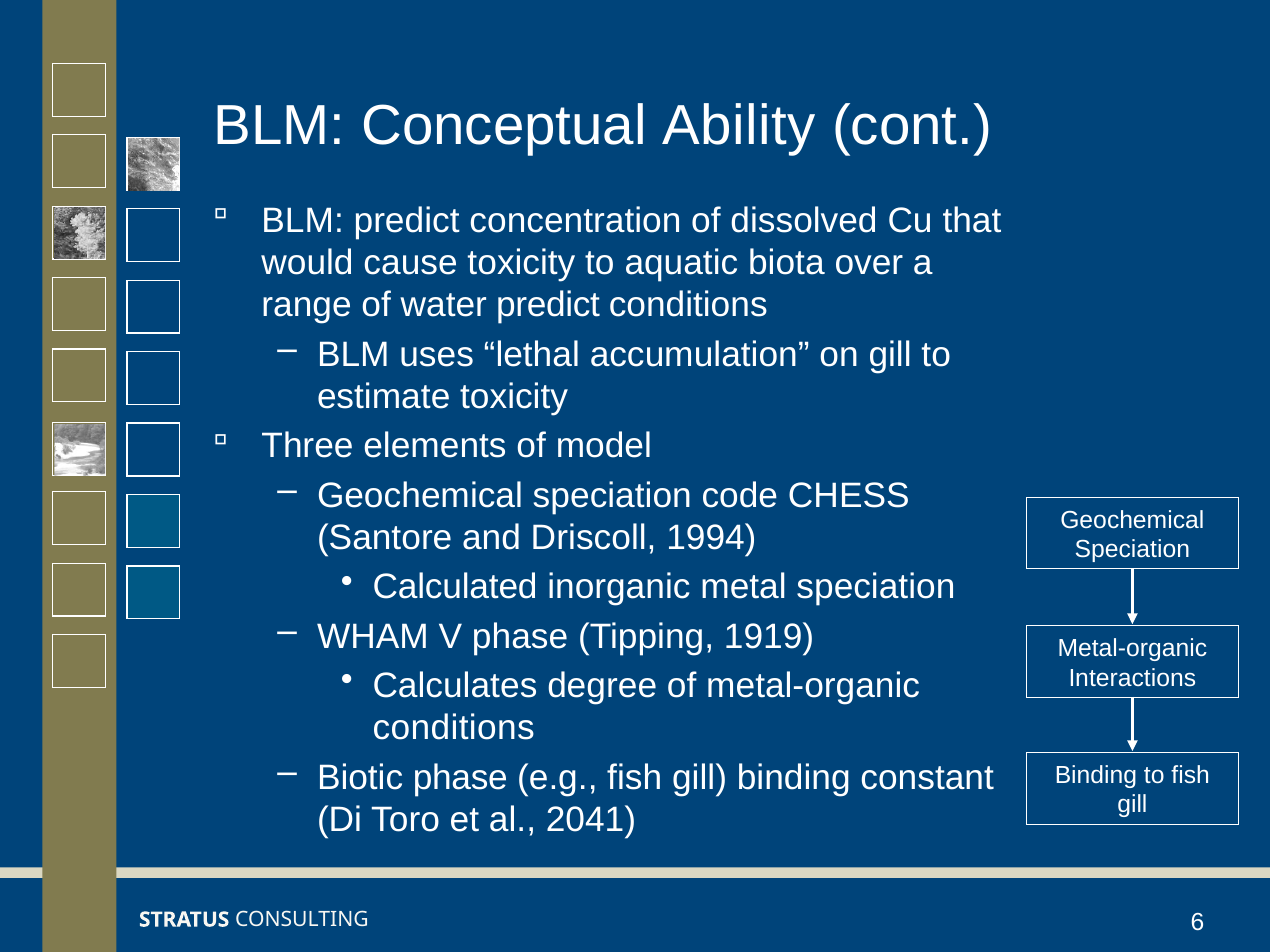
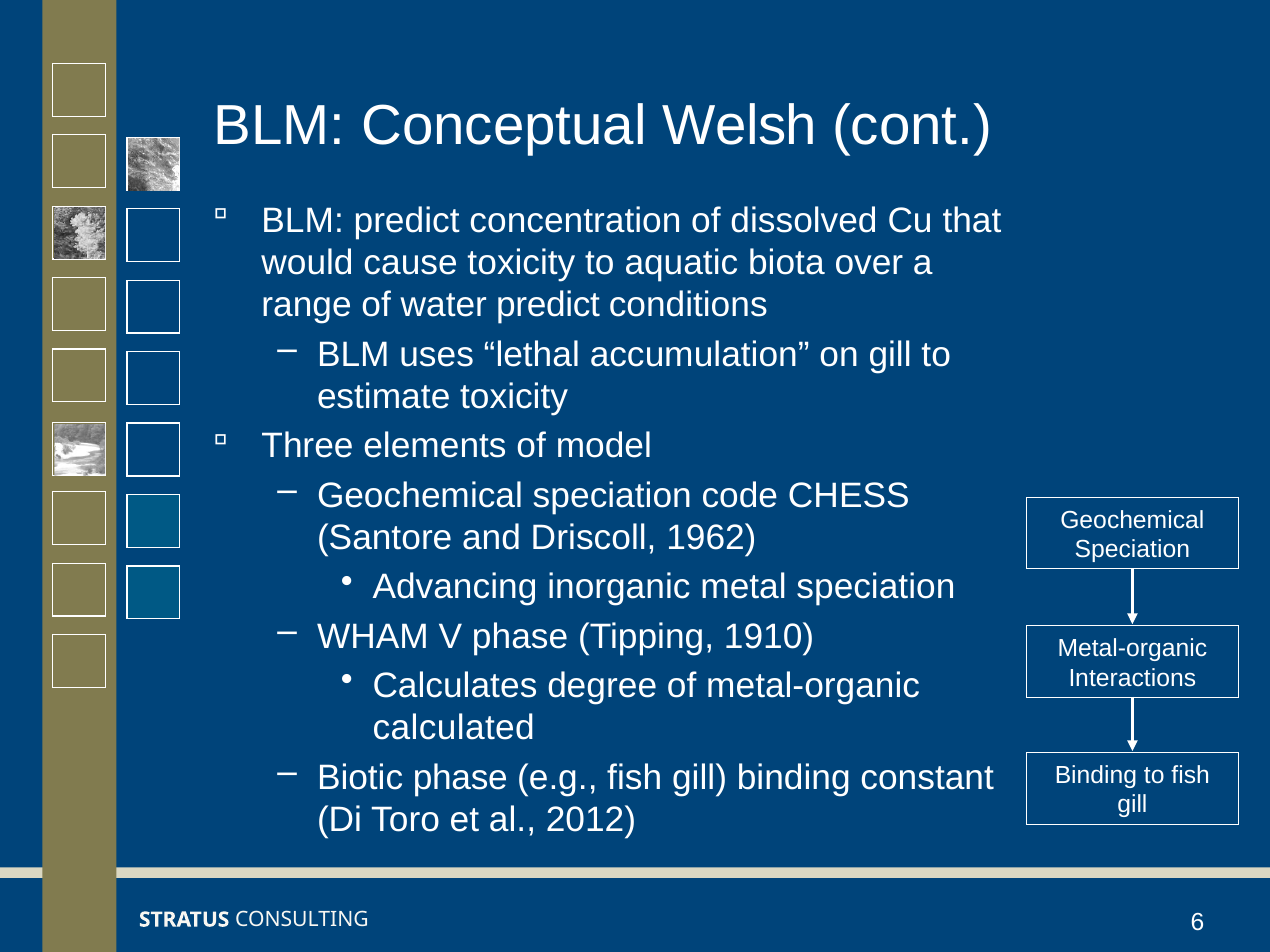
Ability: Ability -> Welsh
1994: 1994 -> 1962
Calculated: Calculated -> Advancing
1919: 1919 -> 1910
conditions at (454, 729): conditions -> calculated
2041: 2041 -> 2012
